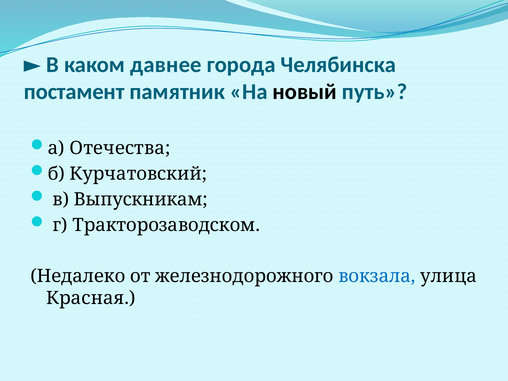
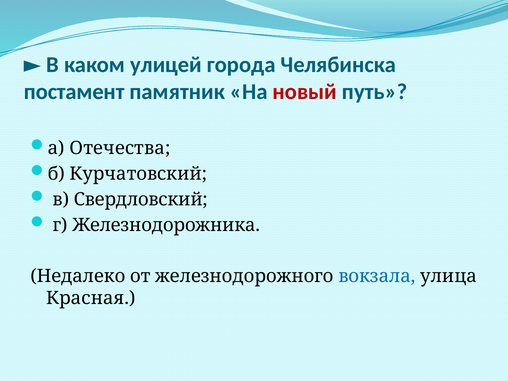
давнее: давнее -> улицей
новый colour: black -> red
Выпускникам: Выпускникам -> Свердловский
Тракторозаводском: Тракторозаводском -> Железнодорожника
